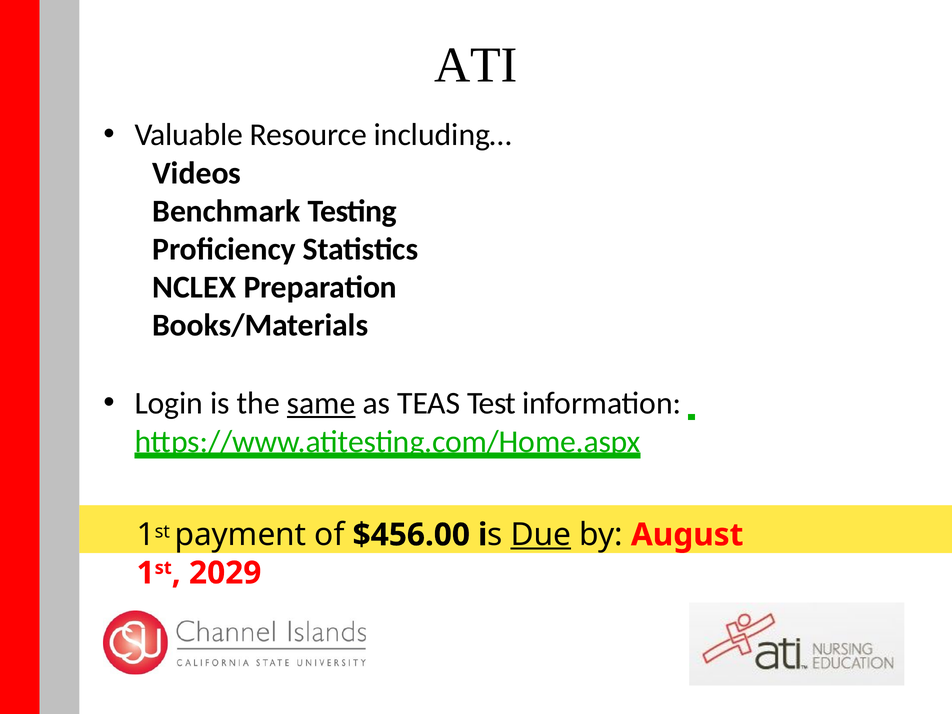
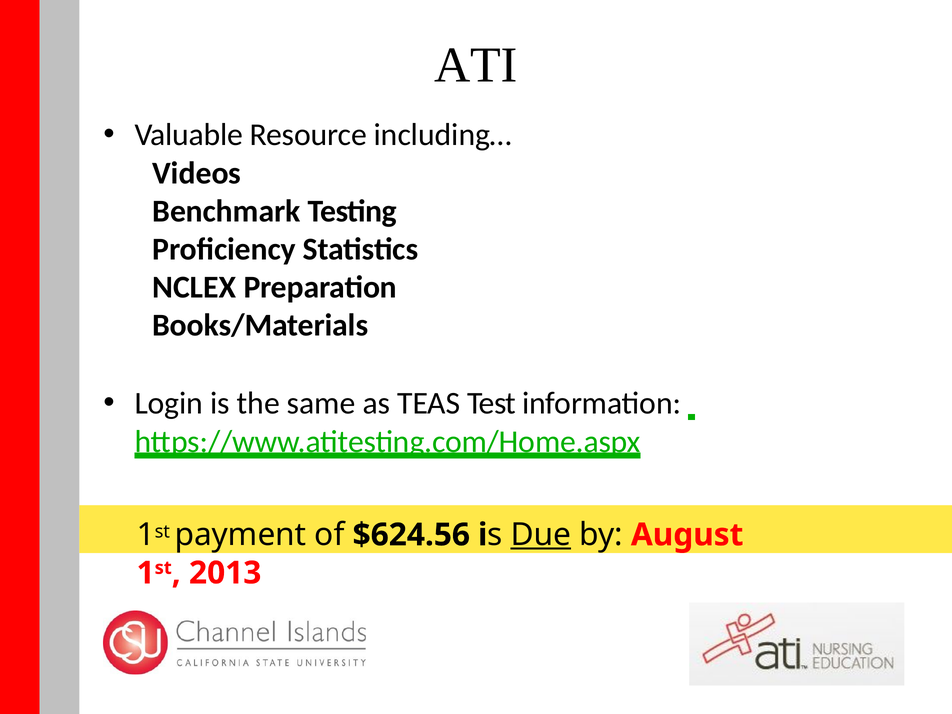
same underline: present -> none
$456.00: $456.00 -> $624.56
2029: 2029 -> 2013
